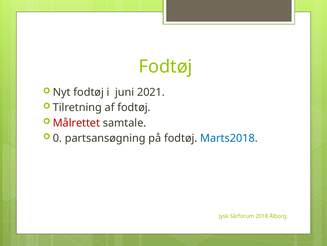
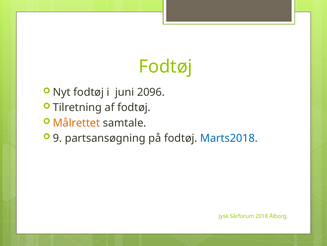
2021: 2021 -> 2096
Målrettet colour: red -> orange
0: 0 -> 9
